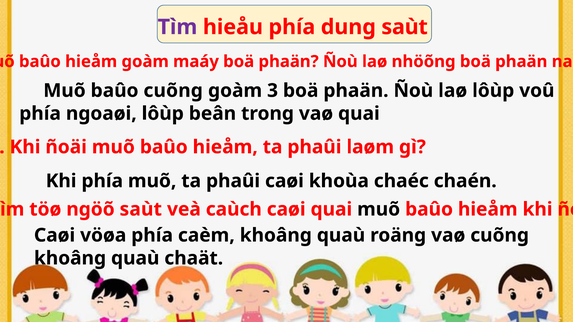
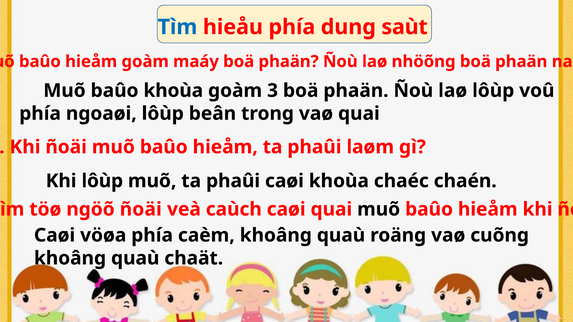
Tìm at (177, 27) colour: purple -> blue
baûo cuõng: cuõng -> khoùa
Khi phía: phía -> lôùp
ngöõ saùt: saùt -> ñoäi
